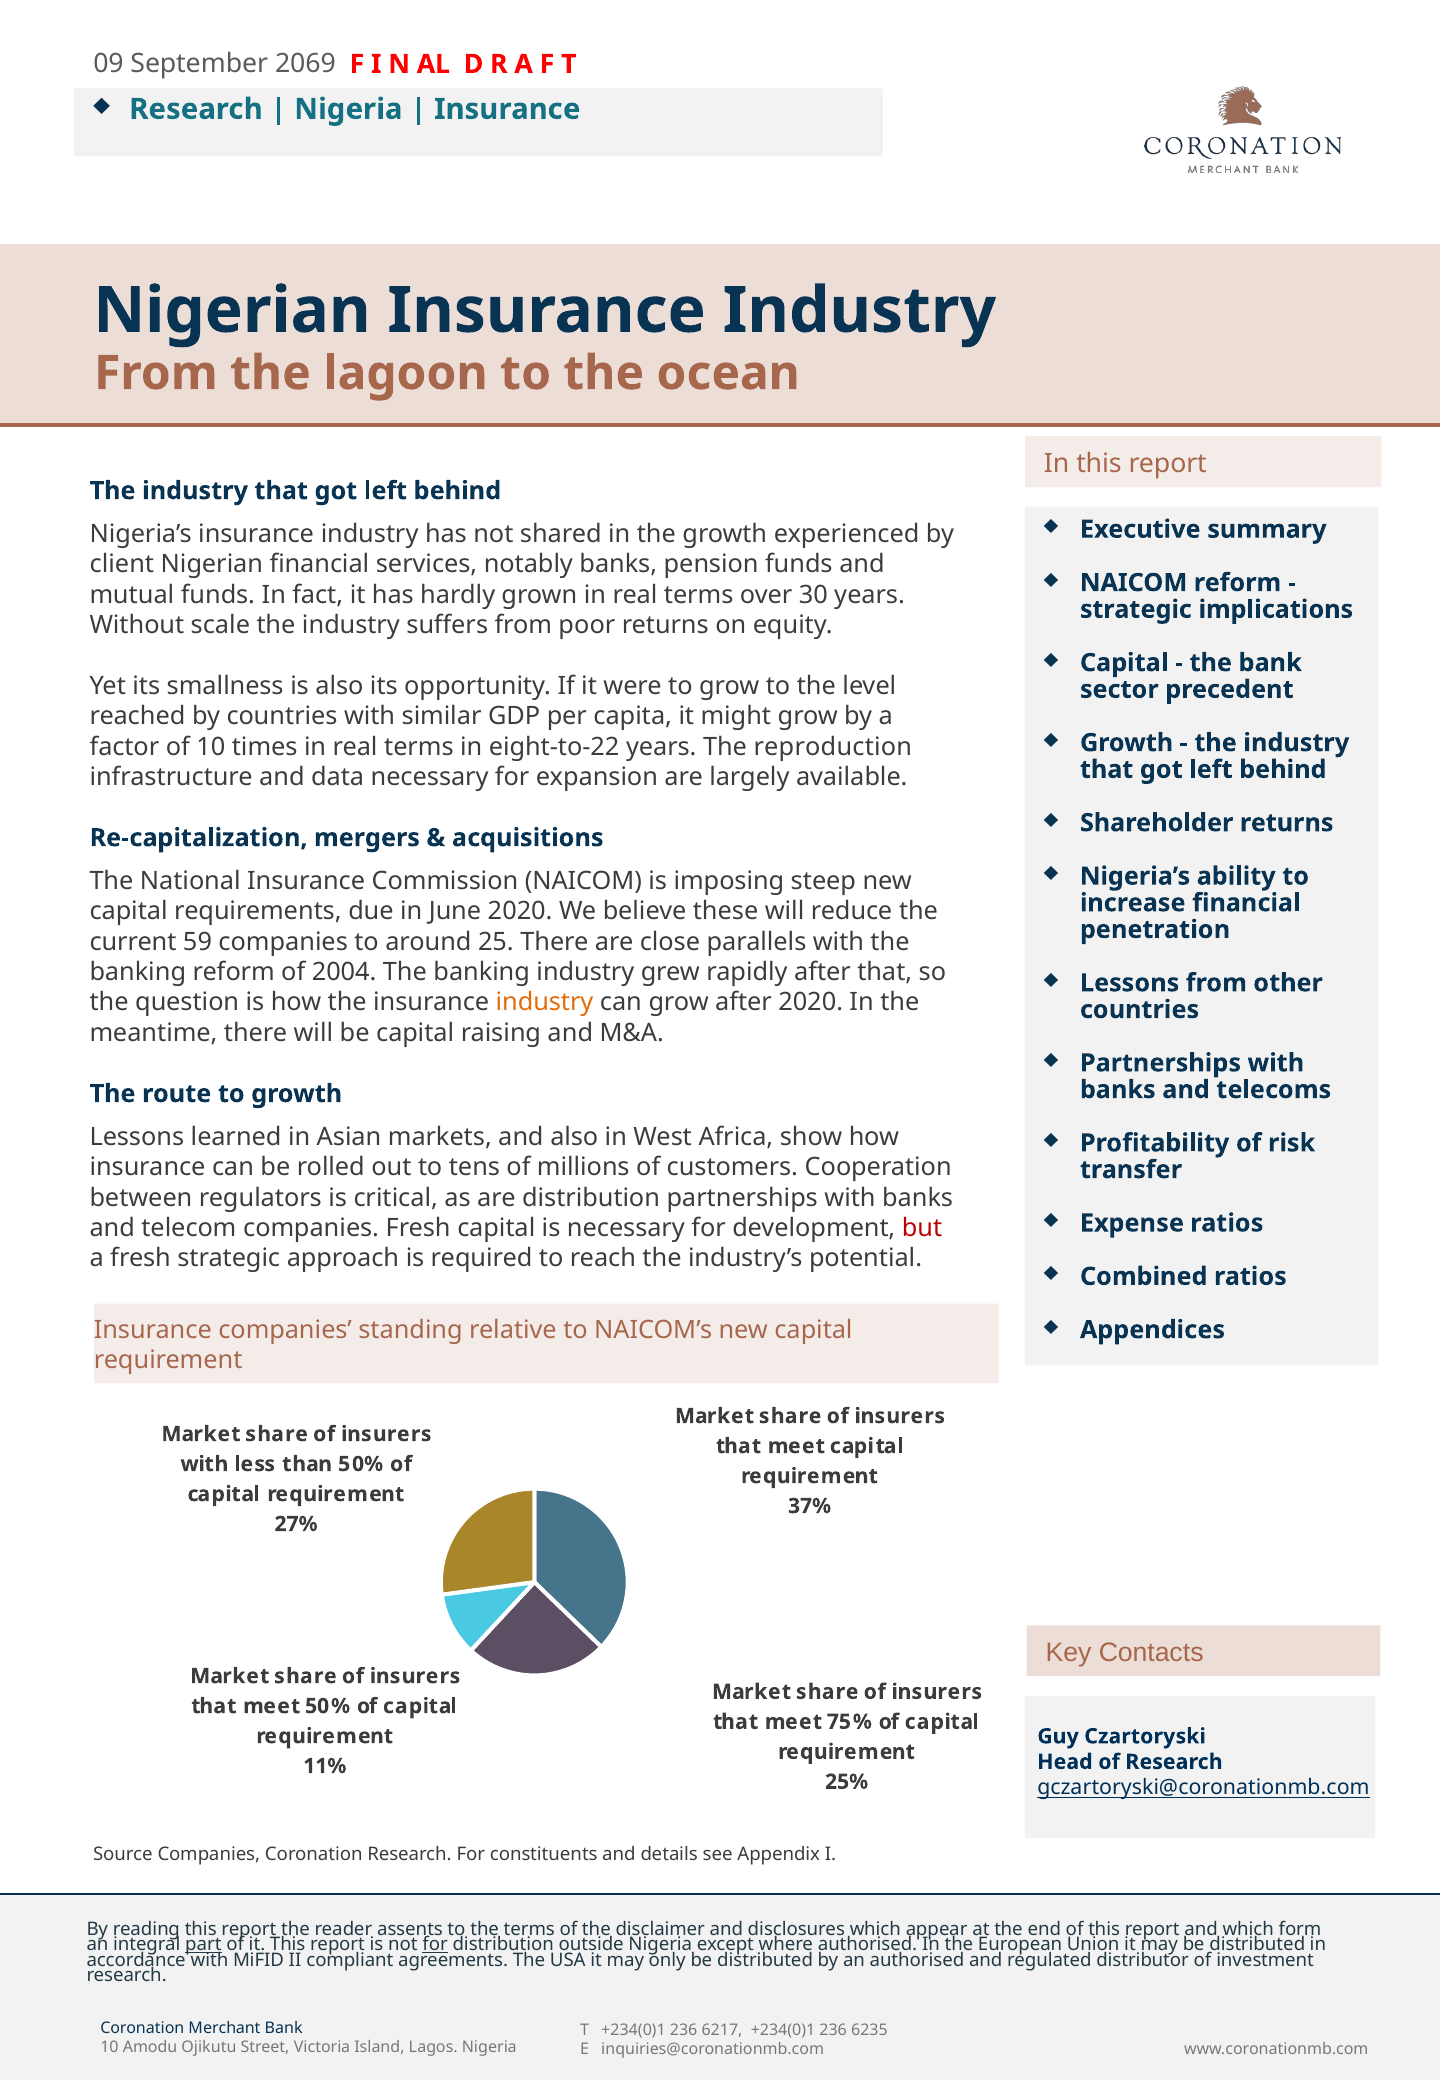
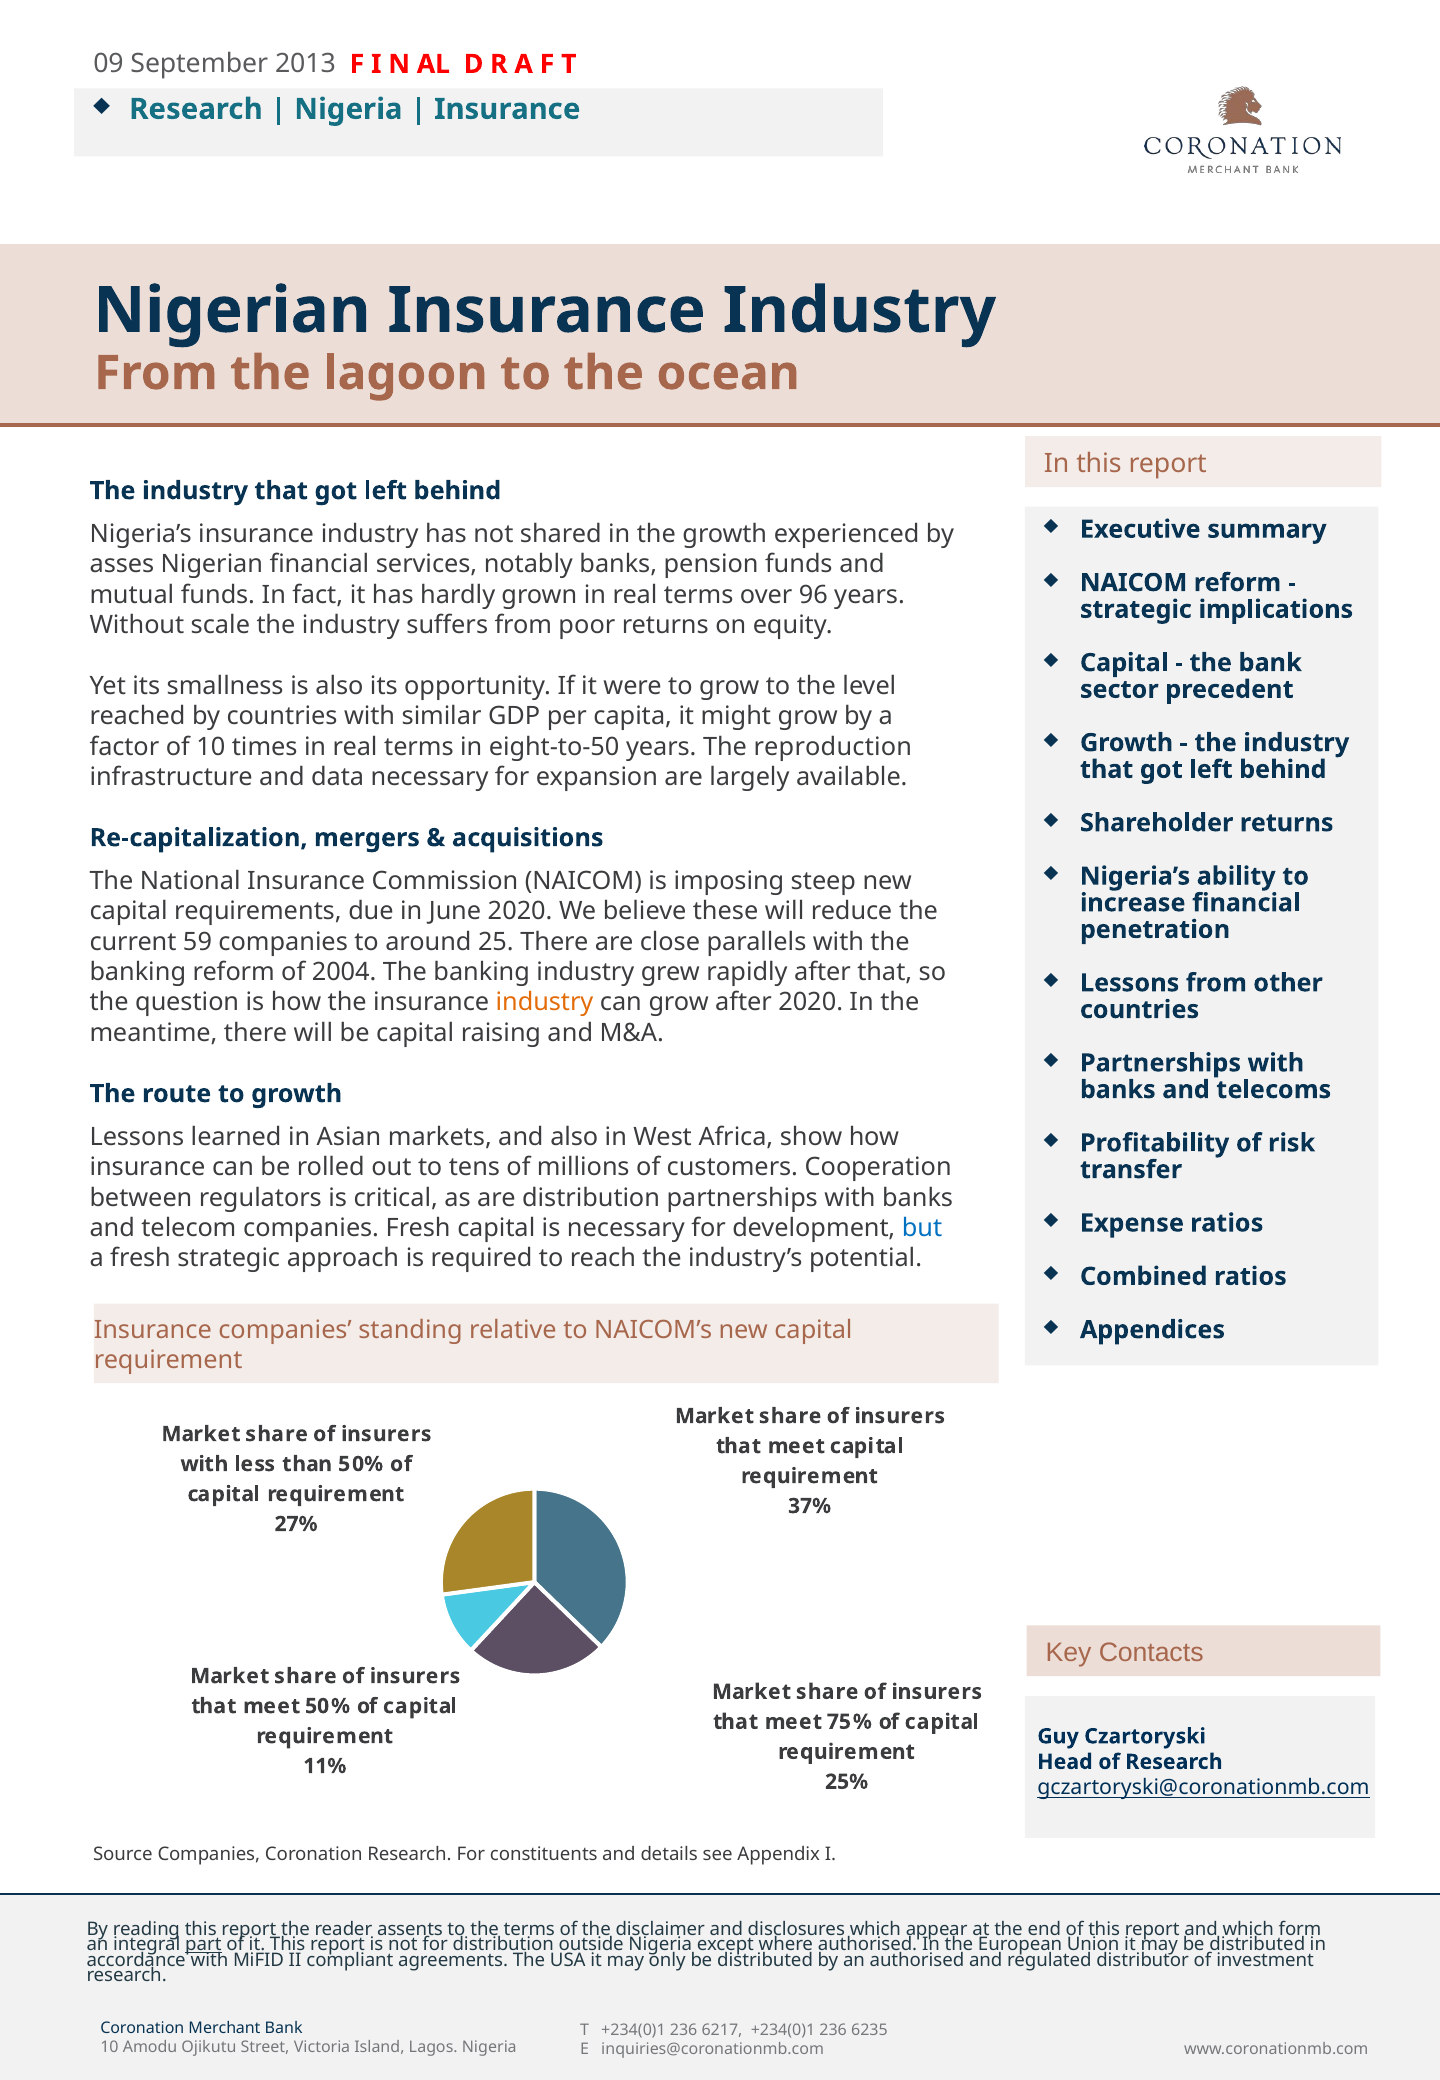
2069: 2069 -> 2013
client: client -> asses
30: 30 -> 96
eight-to-22: eight-to-22 -> eight-to-50
but colour: red -> blue
for at (435, 1945) underline: present -> none
